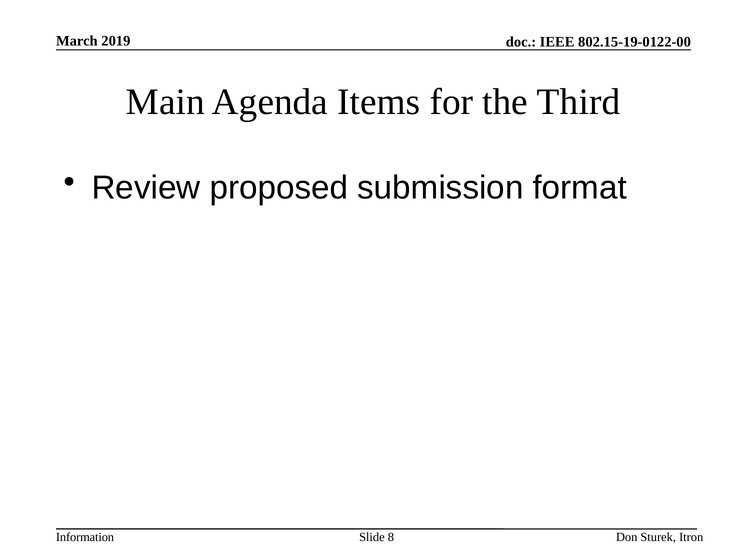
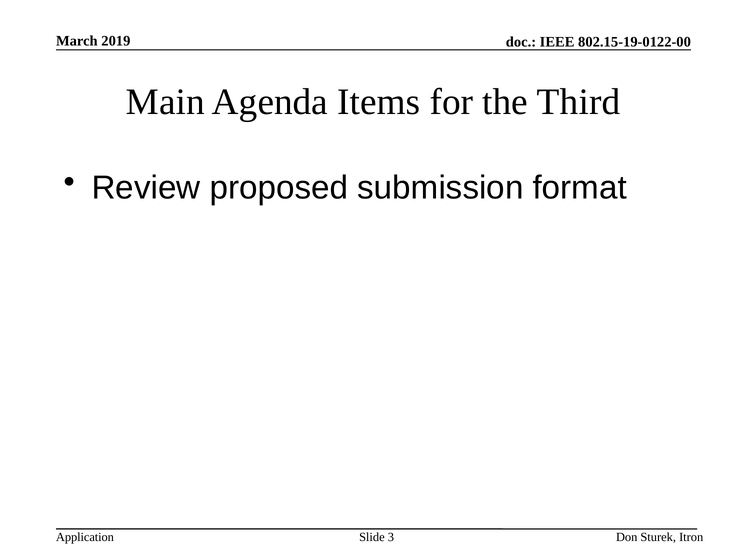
Information: Information -> Application
8: 8 -> 3
